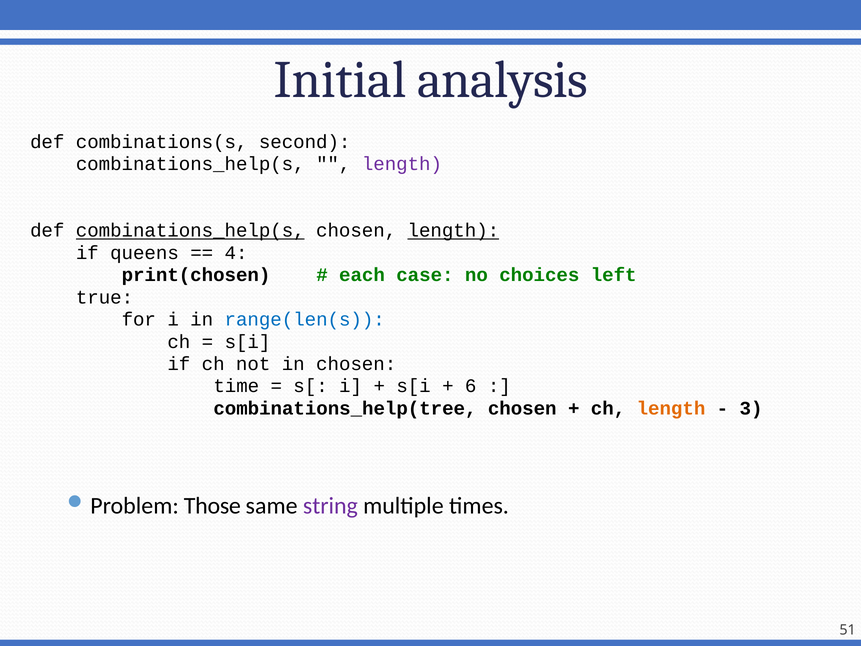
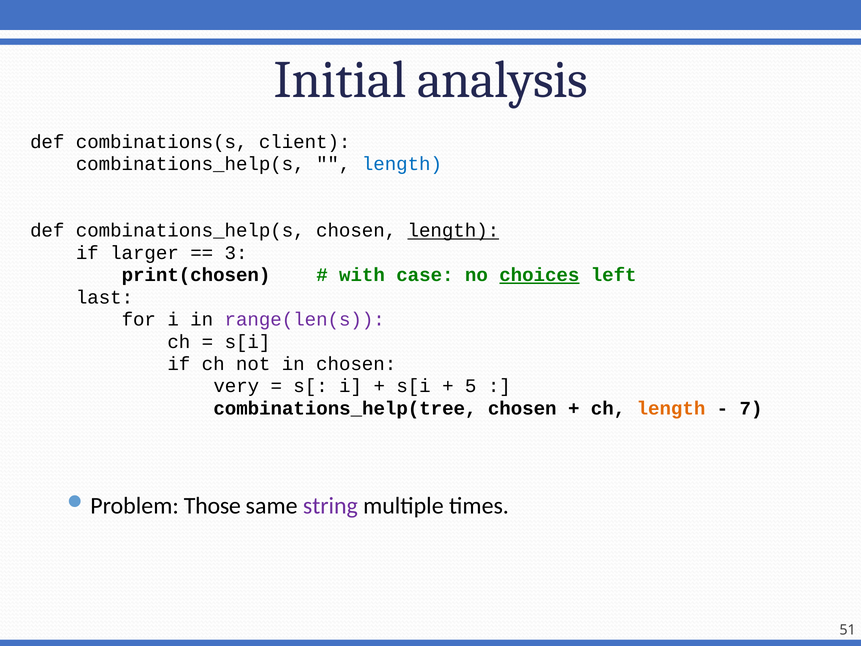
second: second -> client
length at (402, 164) colour: purple -> blue
combinations_help(s at (190, 231) underline: present -> none
queens: queens -> larger
4: 4 -> 3
each: each -> with
choices underline: none -> present
true: true -> last
range(len(s colour: blue -> purple
time: time -> very
6: 6 -> 5
3: 3 -> 7
